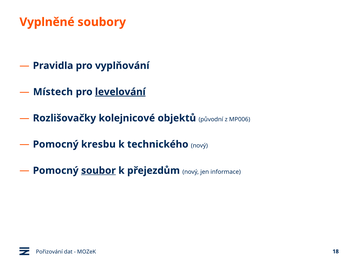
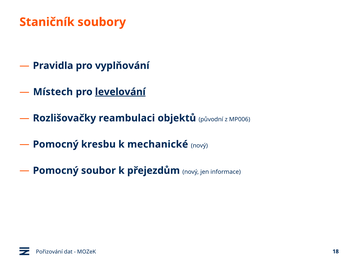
Vyplněné: Vyplněné -> Staničník
kolejnicové: kolejnicové -> reambulaci
technického: technického -> mechanické
soubor underline: present -> none
